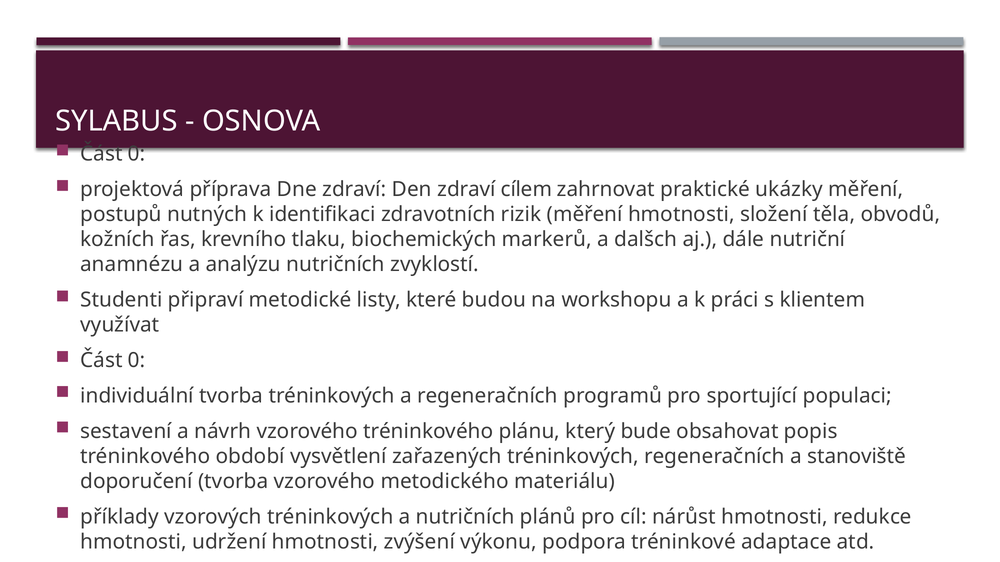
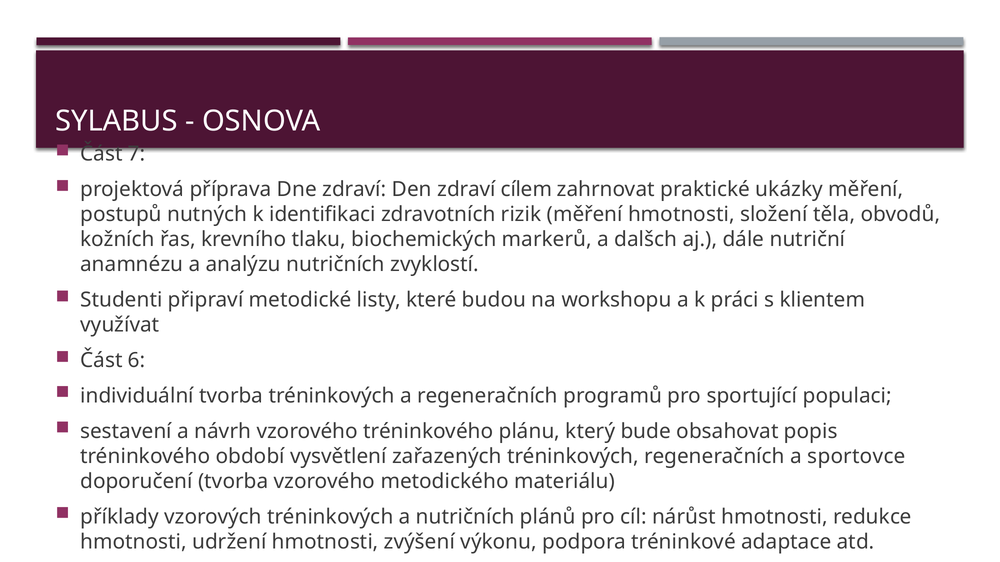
0 at (137, 154): 0 -> 7
0 at (137, 361): 0 -> 6
stanoviště: stanoviště -> sportovce
